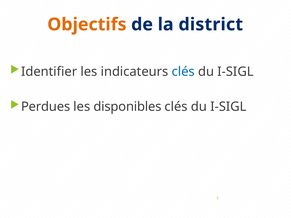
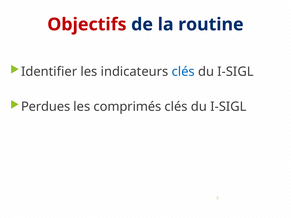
Objectifs colour: orange -> red
district: district -> routine
disponibles: disponibles -> comprimés
